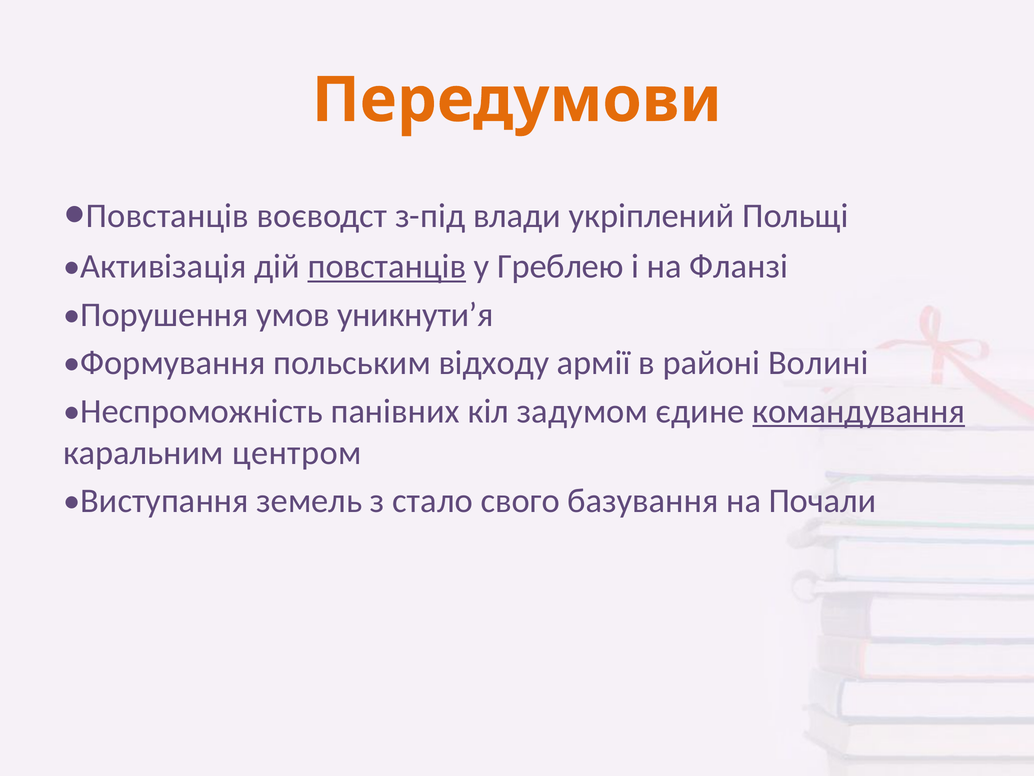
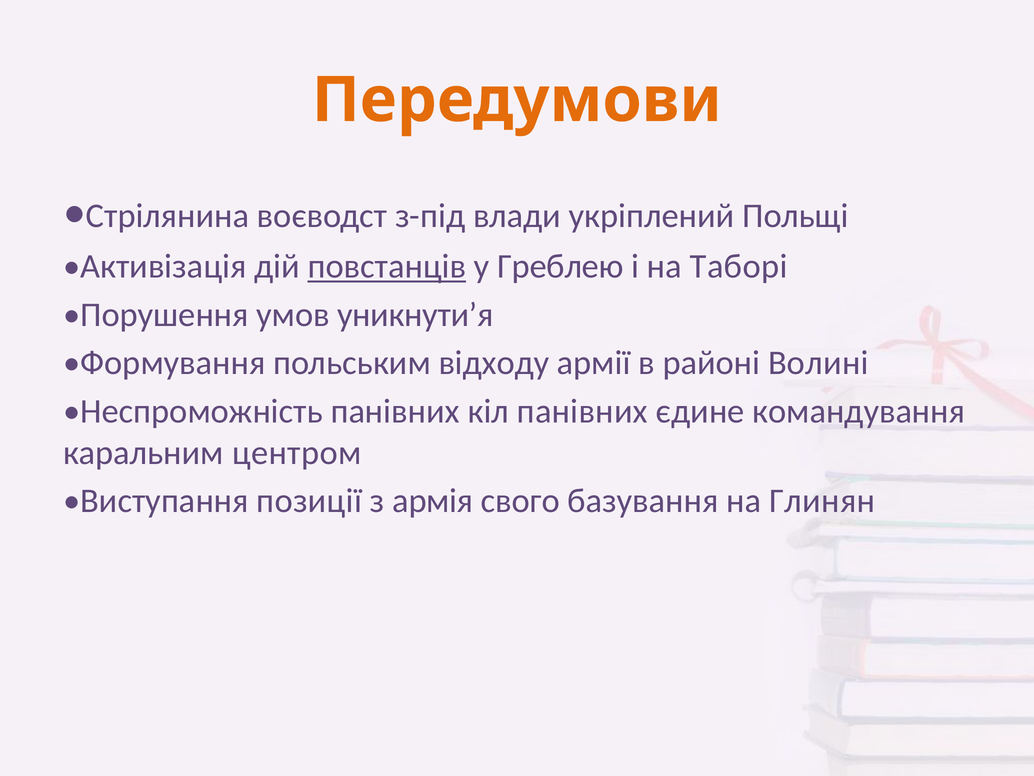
Повстанців at (167, 216): Повстанців -> Стрілянина
Фланзі: Фланзі -> Таборі
кіл задумом: задумом -> панівних
командування underline: present -> none
земель: земель -> позиції
стало: стало -> армія
Почали: Почали -> Глинян
